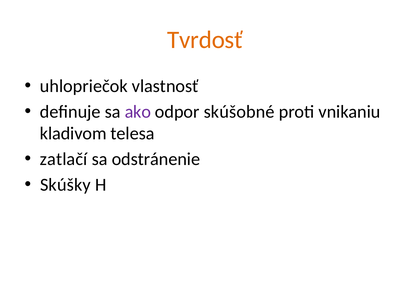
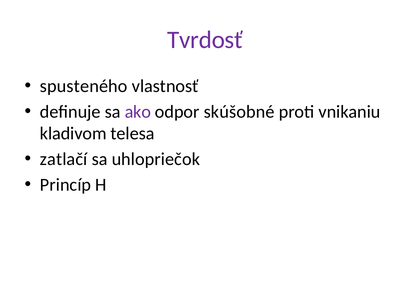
Tvrdosť colour: orange -> purple
uhlopriečok: uhlopriečok -> spusteného
odstránenie: odstránenie -> uhlopriečok
Skúšky: Skúšky -> Princíp
